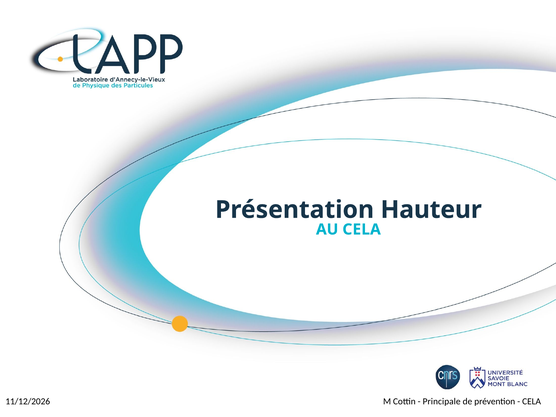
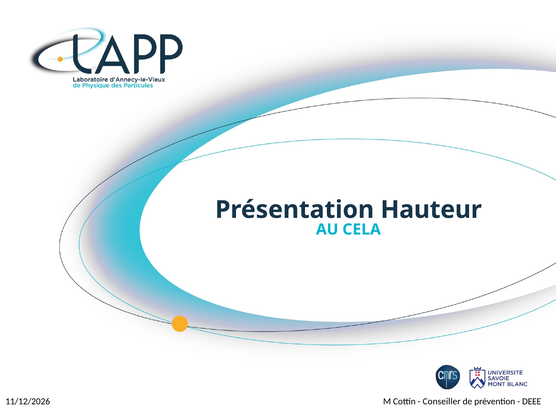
Principale: Principale -> Conseiller
CELA at (532, 401): CELA -> DEEE
